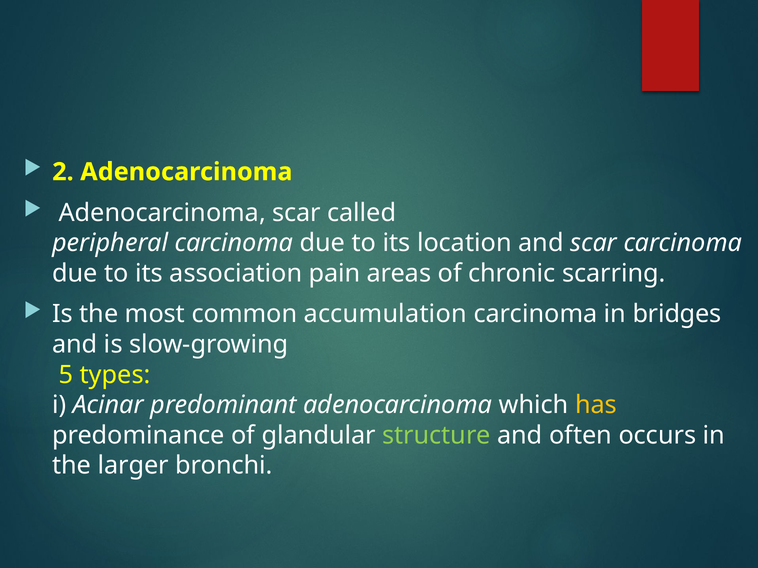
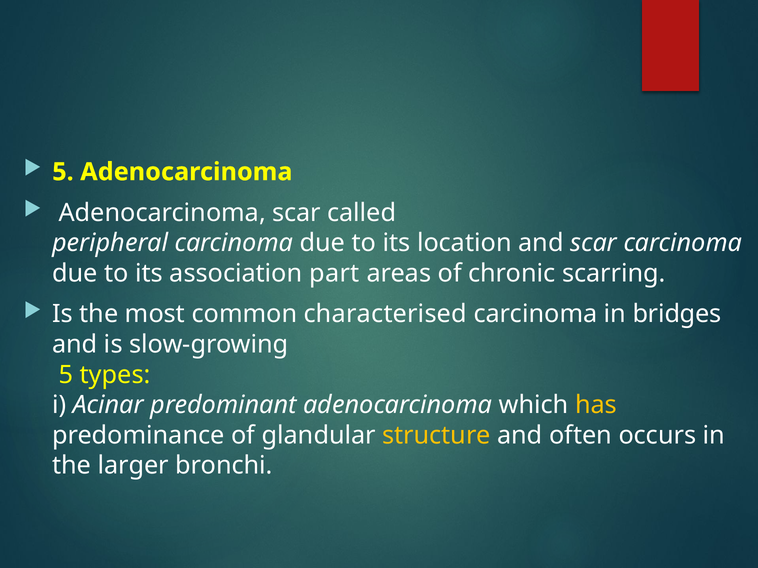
2 at (63, 172): 2 -> 5
pain: pain -> part
accumulation: accumulation -> characterised
structure colour: light green -> yellow
